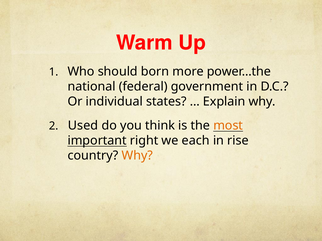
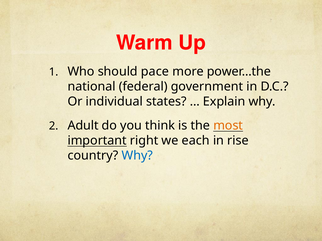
born: born -> pace
Used: Used -> Adult
Why at (137, 156) colour: orange -> blue
